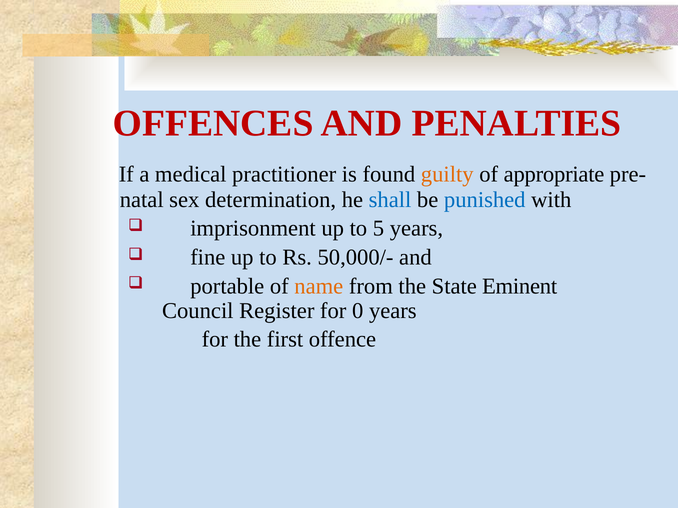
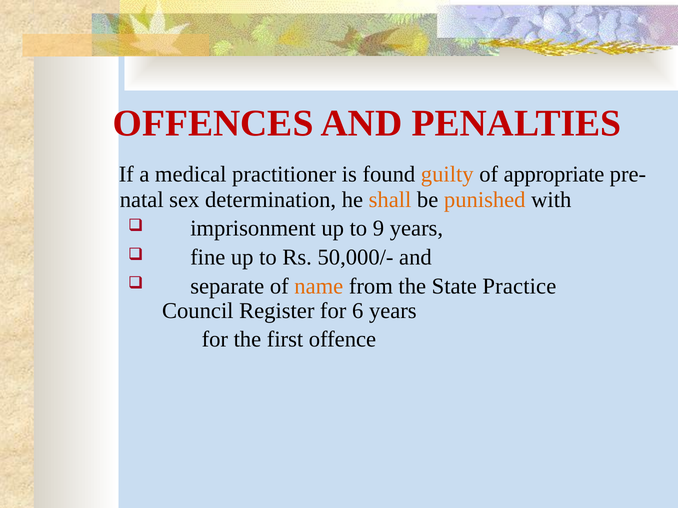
shall colour: blue -> orange
punished colour: blue -> orange
5: 5 -> 9
portable: portable -> separate
Eminent: Eminent -> Practice
0: 0 -> 6
